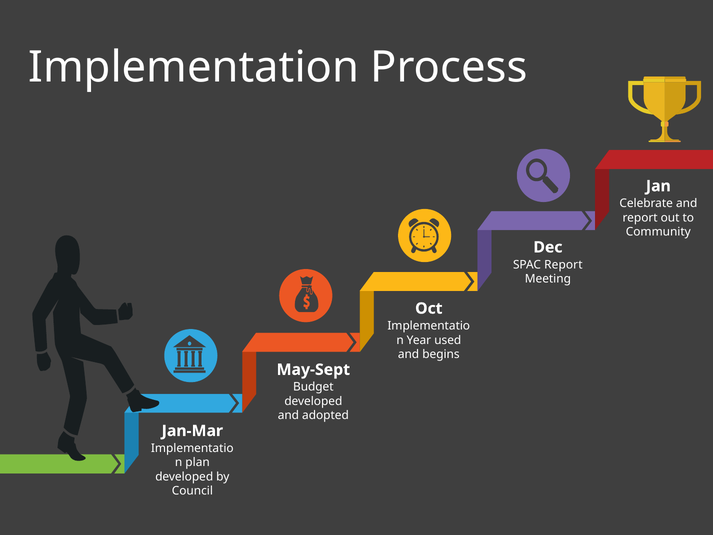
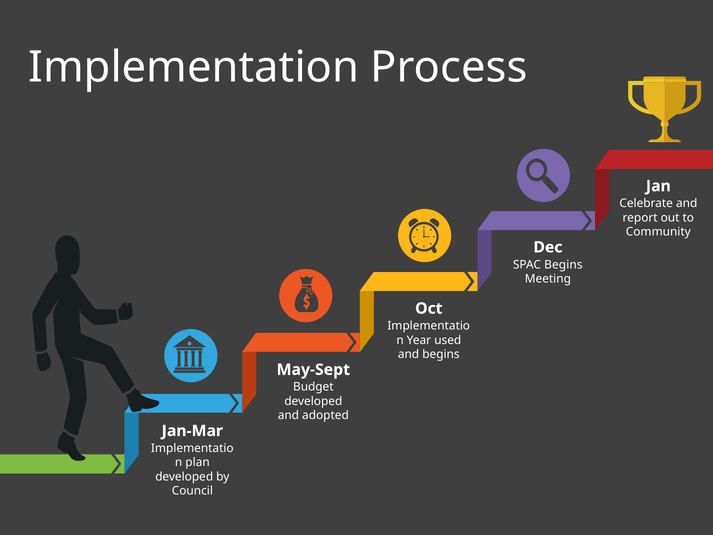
SPAC Report: Report -> Begins
